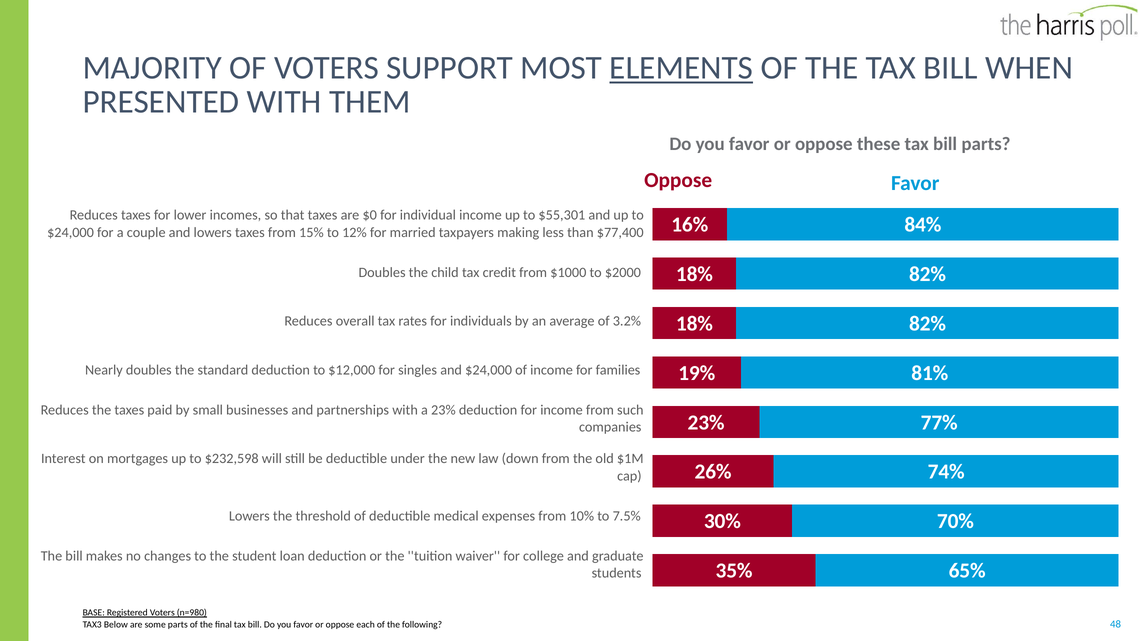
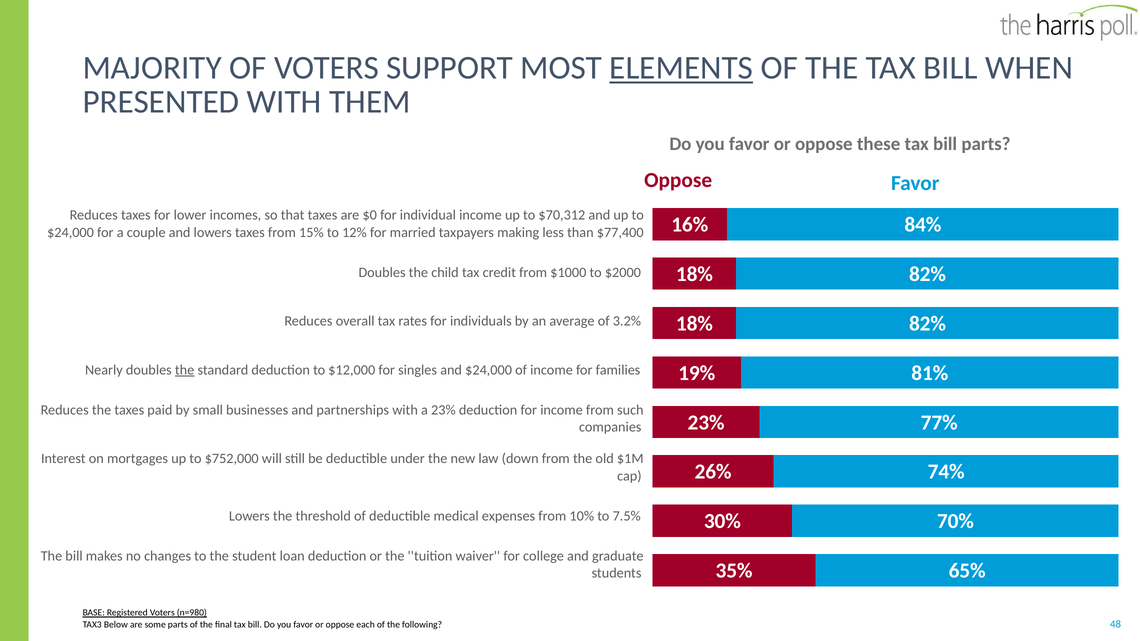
$55,301: $55,301 -> $70,312
the at (185, 370) underline: none -> present
$232,598: $232,598 -> $752,000
